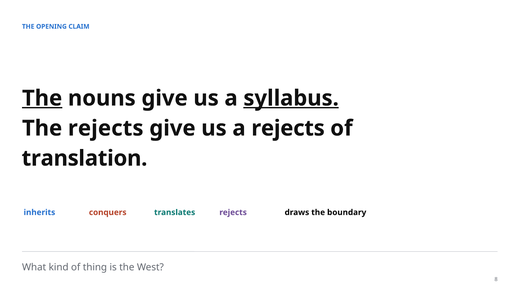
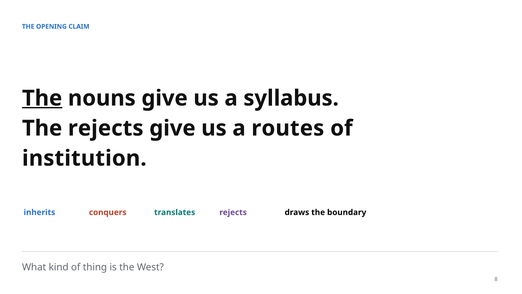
syllabus underline: present -> none
a rejects: rejects -> routes
translation: translation -> institution
